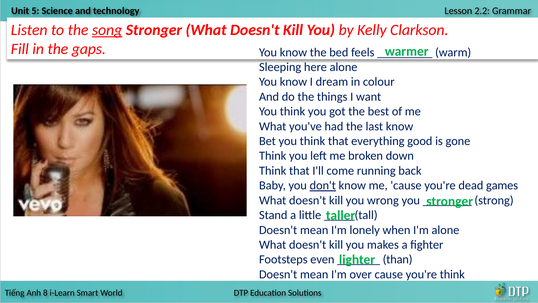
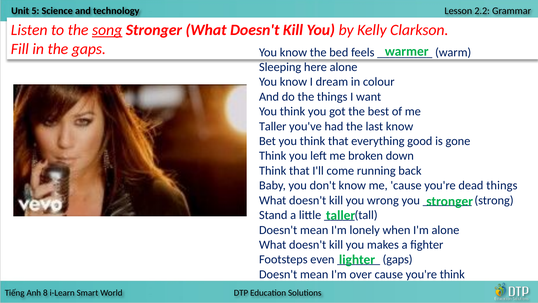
What at (273, 126): What -> Taller
don't underline: present -> none
dead games: games -> things
than at (398, 259): than -> gaps
